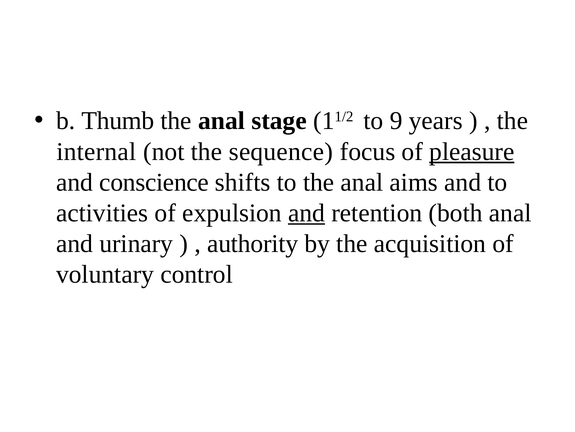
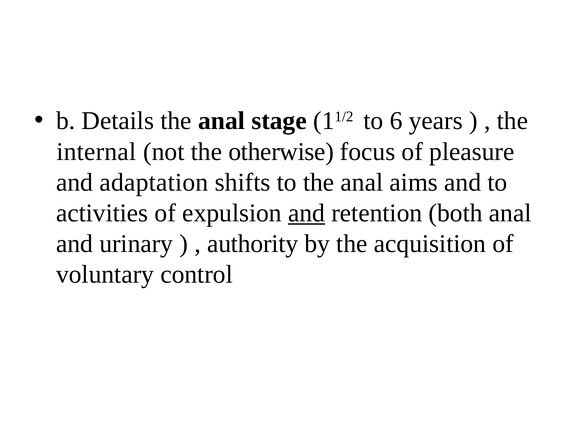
Thumb: Thumb -> Details
9: 9 -> 6
sequence: sequence -> otherwise
pleasure underline: present -> none
conscience: conscience -> adaptation
